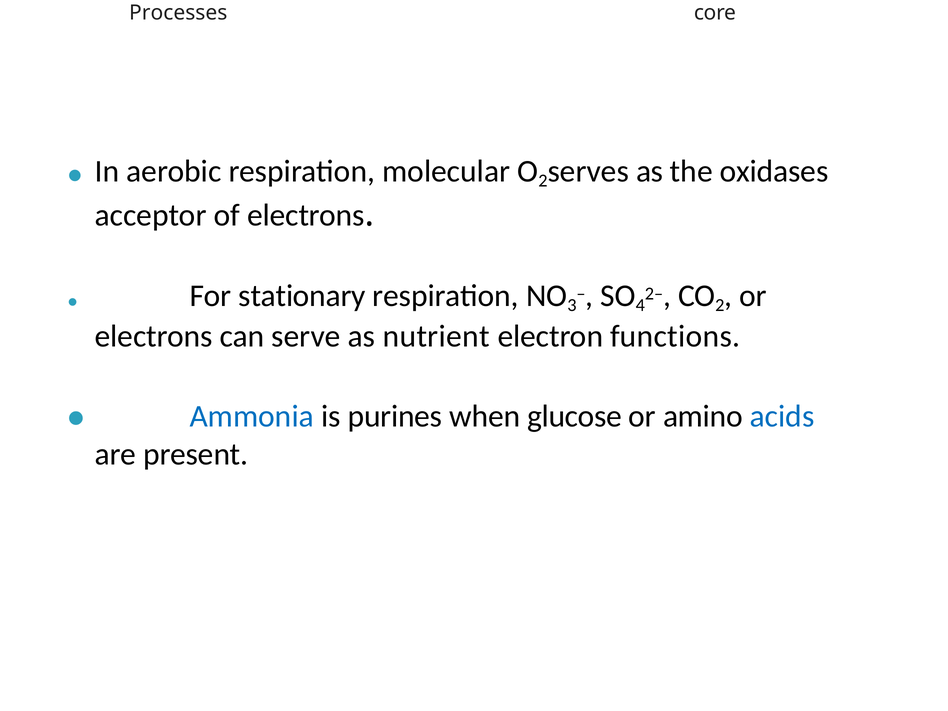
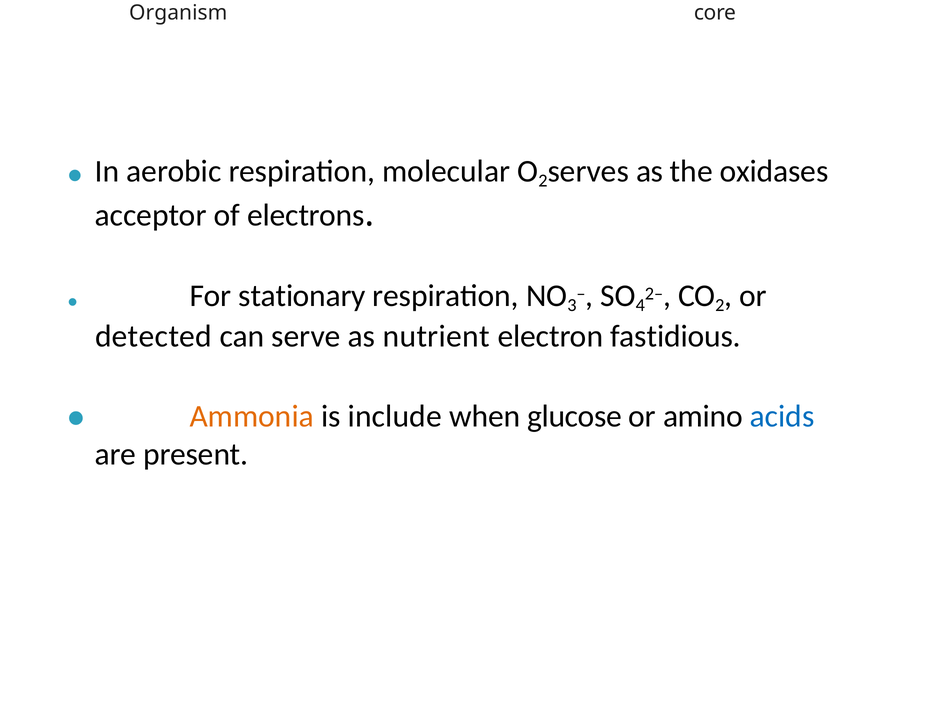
Processes: Processes -> Organism
electrons at (154, 336): electrons -> detected
functions: functions -> fastidious
Ammonia colour: blue -> orange
purines: purines -> include
